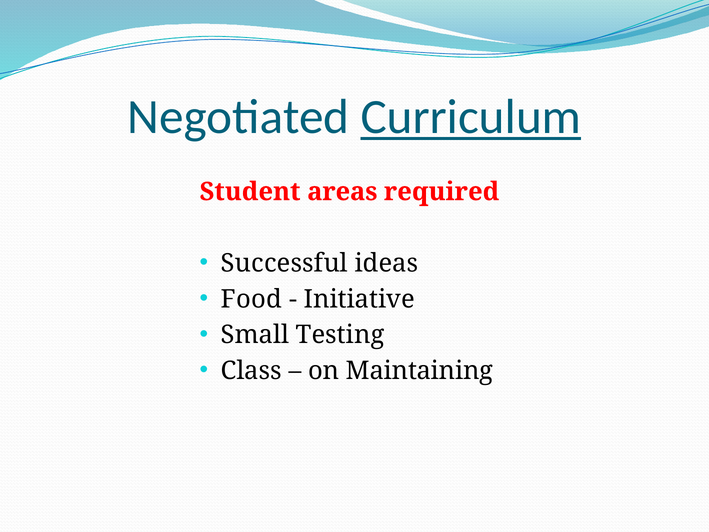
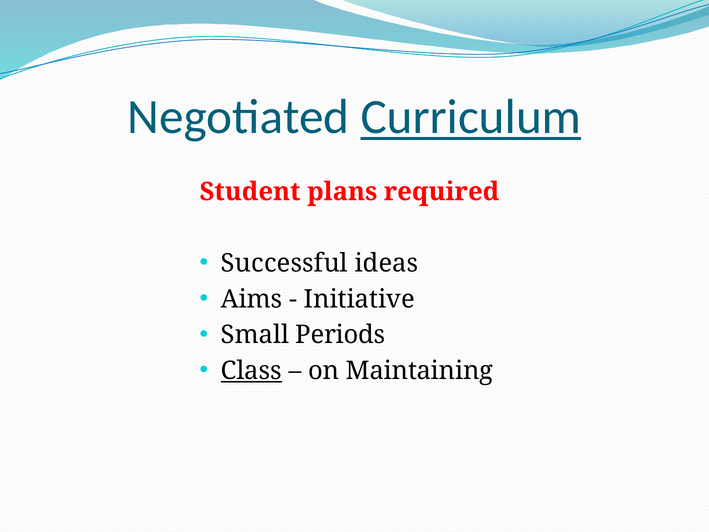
areas: areas -> plans
Food: Food -> Aims
Testing: Testing -> Periods
Class underline: none -> present
